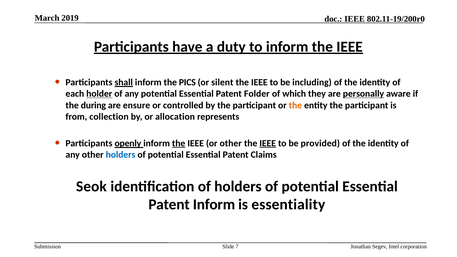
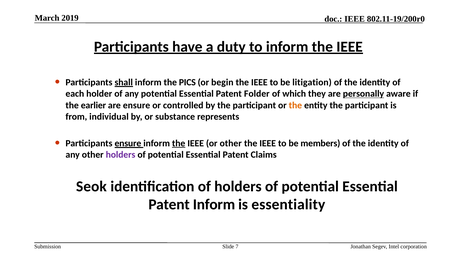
silent: silent -> begin
including: including -> litigation
holder underline: present -> none
during: during -> earlier
collection: collection -> individual
allocation: allocation -> substance
Participants openly: openly -> ensure
IEEE at (268, 143) underline: present -> none
provided: provided -> members
holders at (121, 155) colour: blue -> purple
